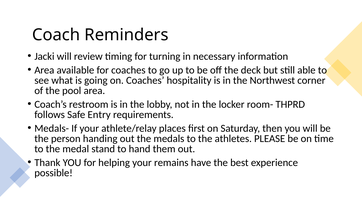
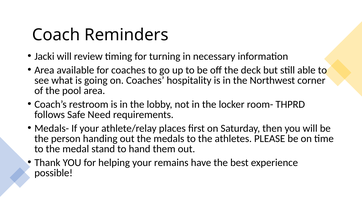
Entry: Entry -> Need
